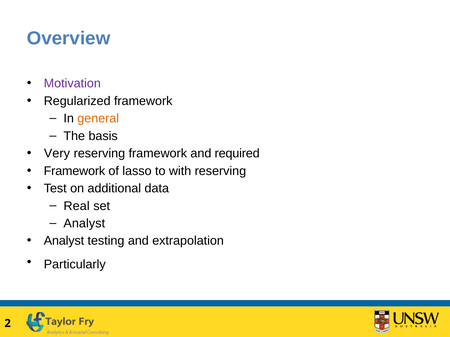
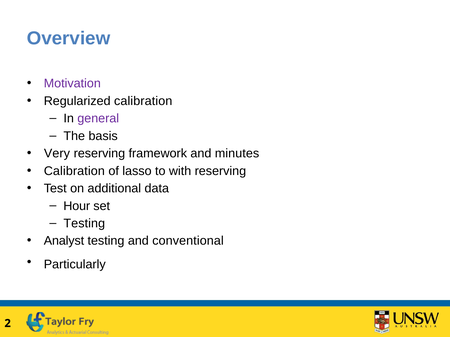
Regularized framework: framework -> calibration
general colour: orange -> purple
required: required -> minutes
Framework at (74, 171): Framework -> Calibration
Real: Real -> Hour
Analyst at (84, 224): Analyst -> Testing
extrapolation: extrapolation -> conventional
